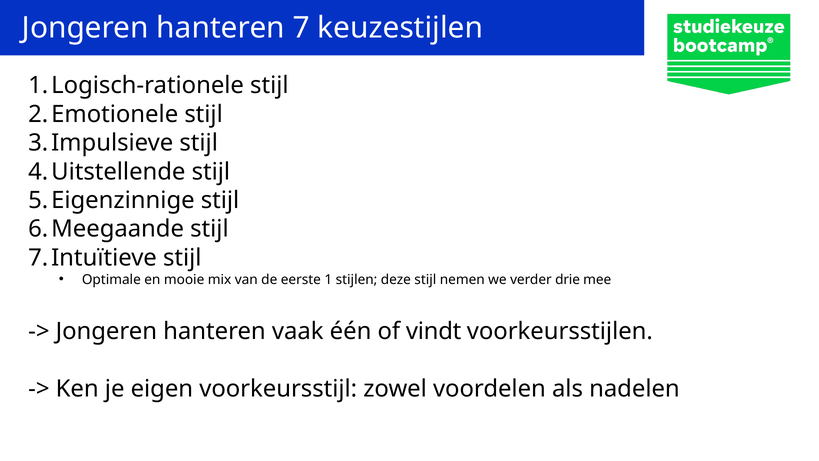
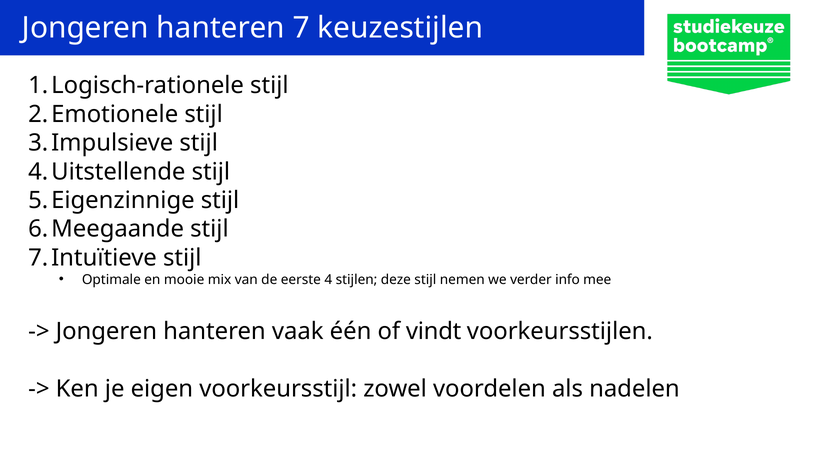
1: 1 -> 4
drie: drie -> info
